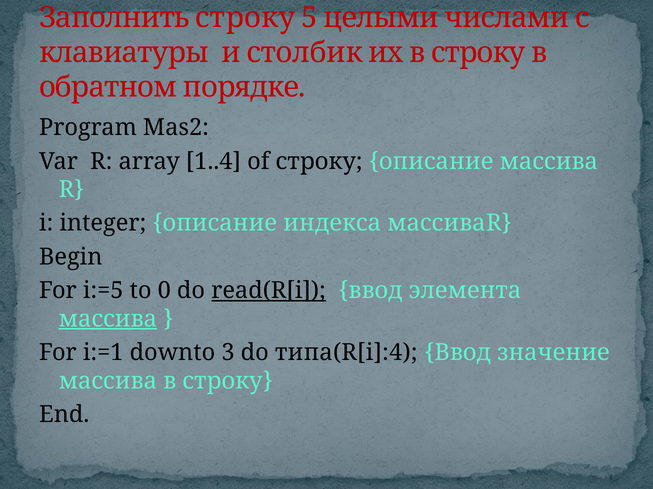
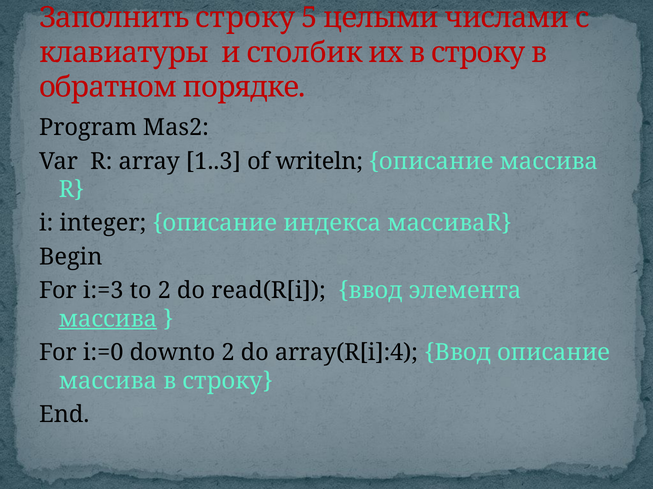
1..4: 1..4 -> 1..3
of строку: строку -> writeln
i:=5: i:=5 -> i:=3
to 0: 0 -> 2
read(R[i underline: present -> none
i:=1: i:=1 -> i:=0
downto 3: 3 -> 2
типа(R[i]:4: типа(R[i]:4 -> array(R[i]:4
Ввод значение: значение -> описание
